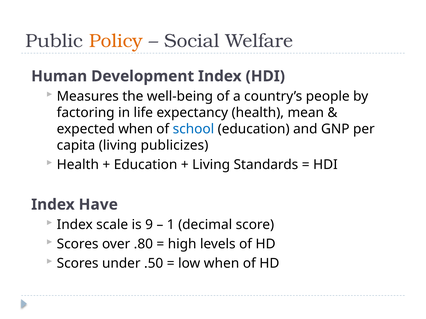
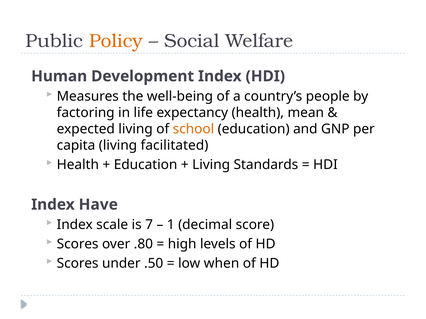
expected when: when -> living
school colour: blue -> orange
publicizes: publicizes -> facilitated
9: 9 -> 7
